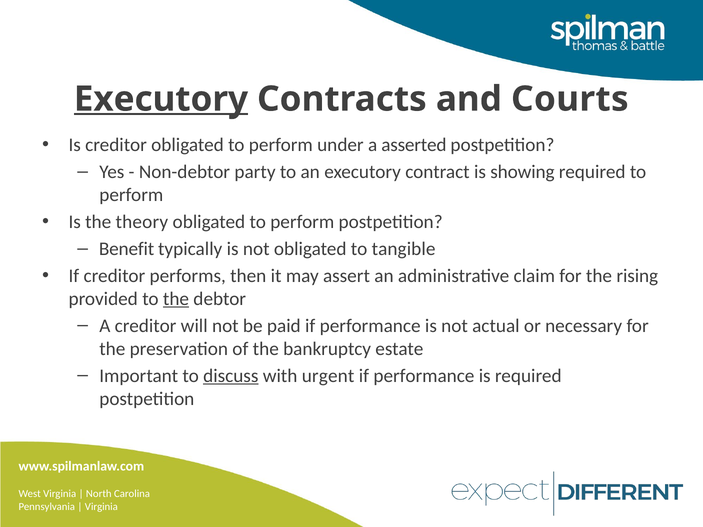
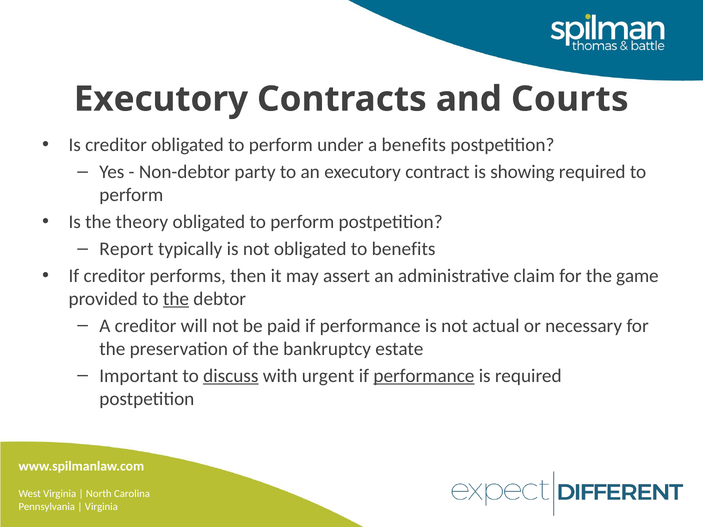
Executory at (161, 99) underline: present -> none
a asserted: asserted -> benefits
Benefit: Benefit -> Report
to tangible: tangible -> benefits
rising: rising -> game
performance at (424, 376) underline: none -> present
